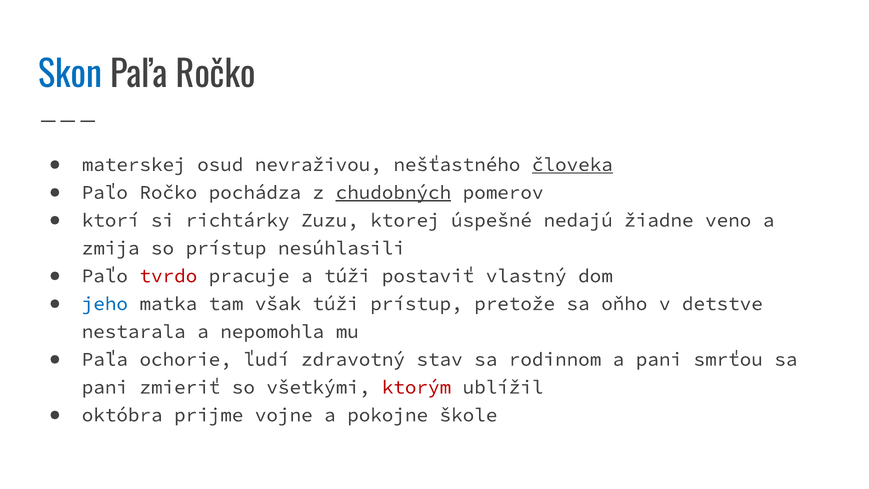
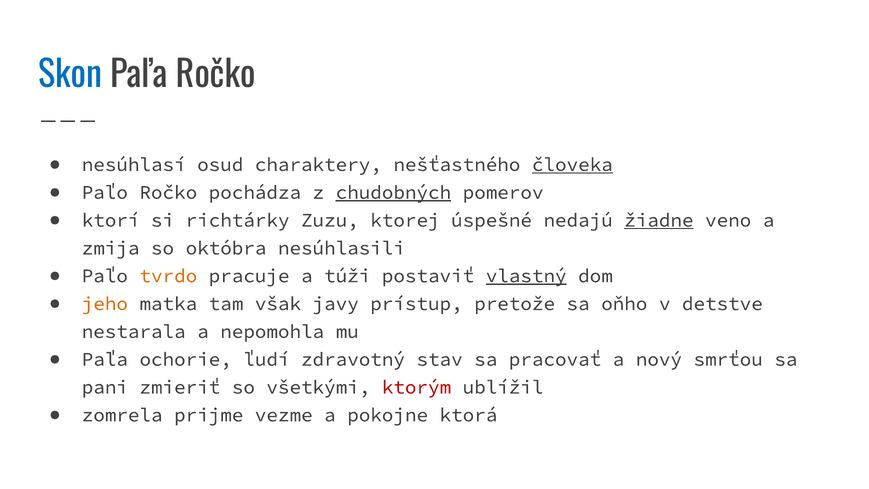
materskej: materskej -> nesúhlasí
nevraživou: nevraživou -> charaktery
žiadne underline: none -> present
so prístup: prístup -> októbra
tvrdo colour: red -> orange
vlastný underline: none -> present
jeho colour: blue -> orange
však túži: túži -> javy
rodinnom: rodinnom -> pracovať
a pani: pani -> nový
októbra: októbra -> zomrela
vojne: vojne -> vezme
škole: škole -> ktorá
